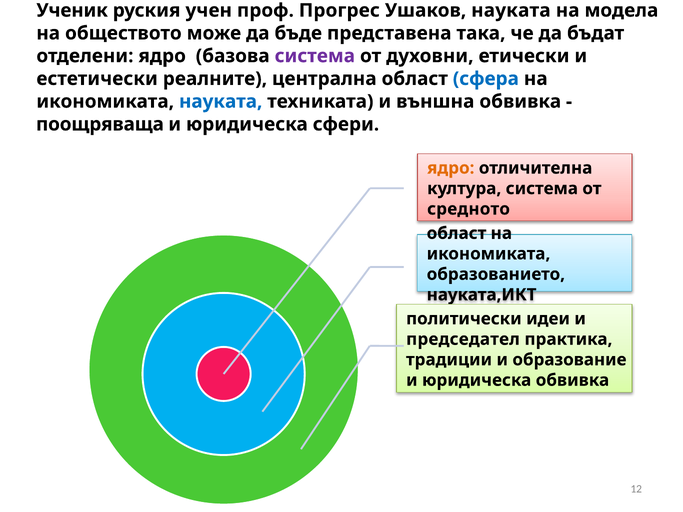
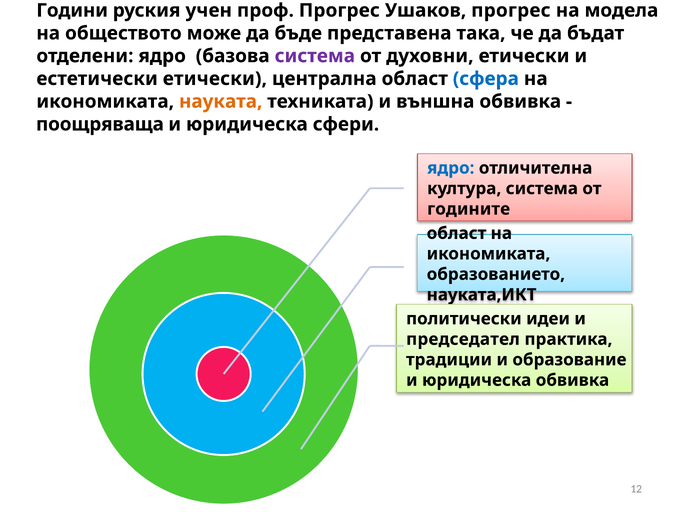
Ученик: Ученик -> Години
Ушаков науката: науката -> прогрес
естетически реалните: реалните -> етически
науката at (221, 102) colour: blue -> orange
ядро at (451, 168) colour: orange -> blue
средното: средното -> годините
